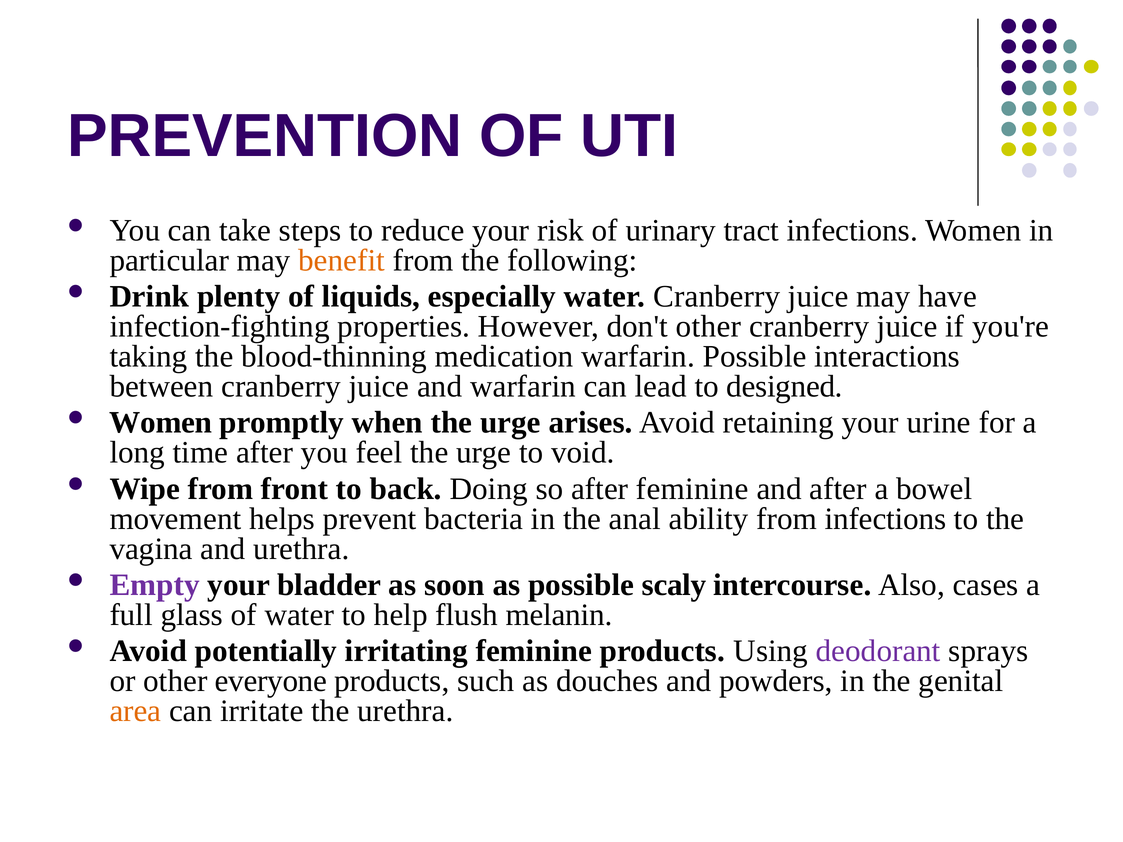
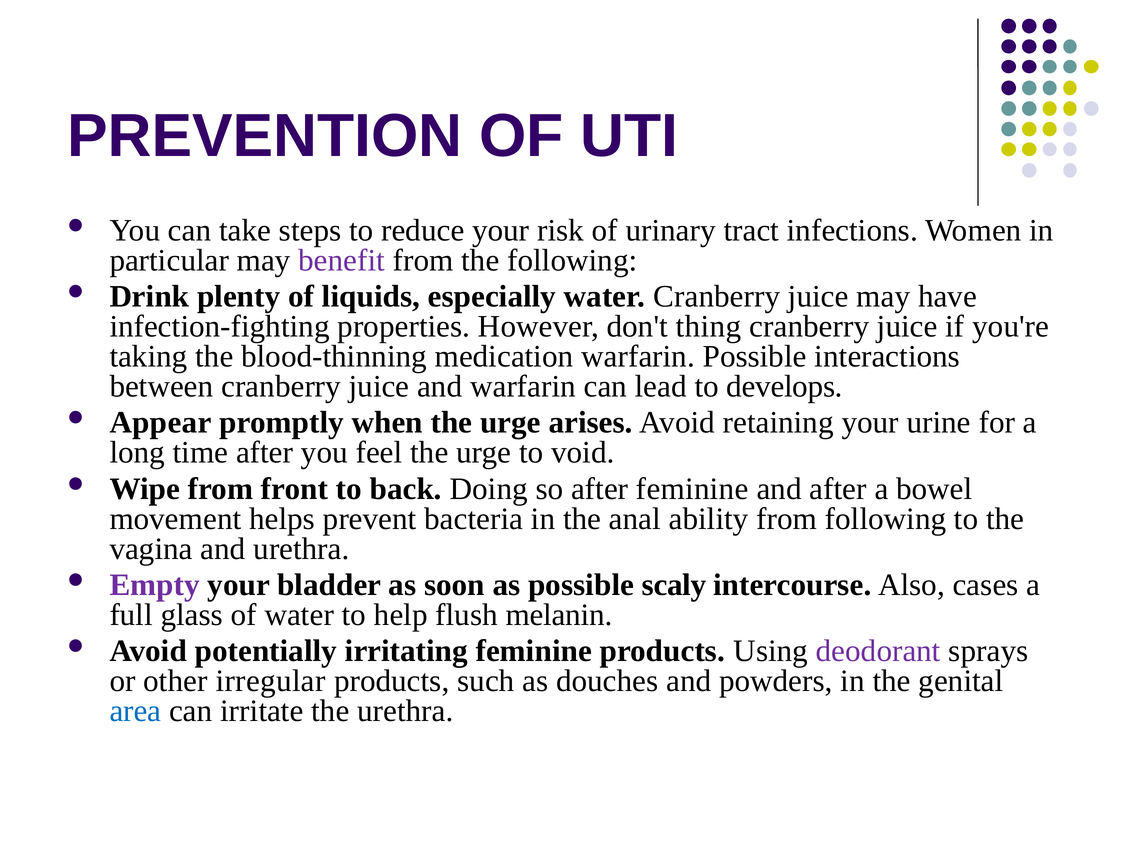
benefit colour: orange -> purple
don't other: other -> thing
designed: designed -> develops
Women at (161, 423): Women -> Appear
from infections: infections -> following
everyone: everyone -> irregular
area colour: orange -> blue
